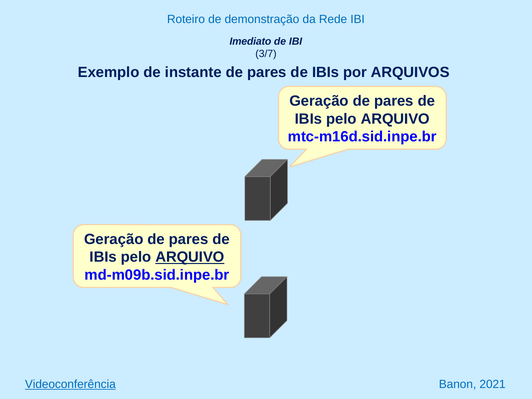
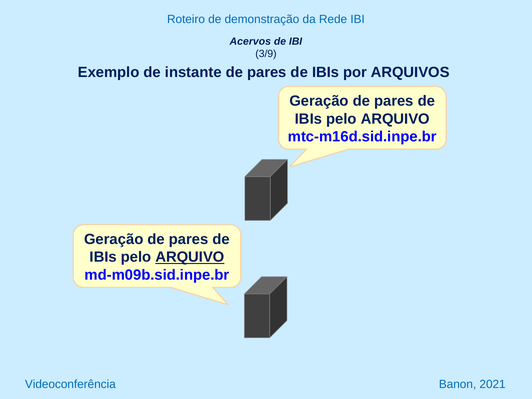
Imediato: Imediato -> Acervos
3/7: 3/7 -> 3/9
Videoconferência underline: present -> none
